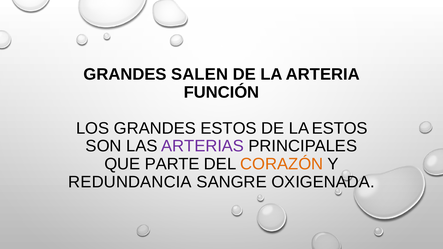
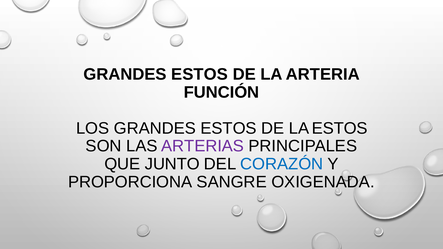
SALEN at (200, 74): SALEN -> ESTOS
PARTE: PARTE -> JUNTO
CORAZÓN colour: orange -> blue
REDUNDANCIA: REDUNDANCIA -> PROPORCIONA
